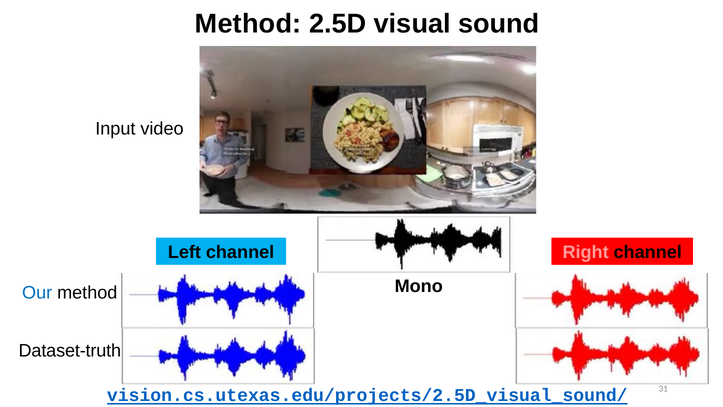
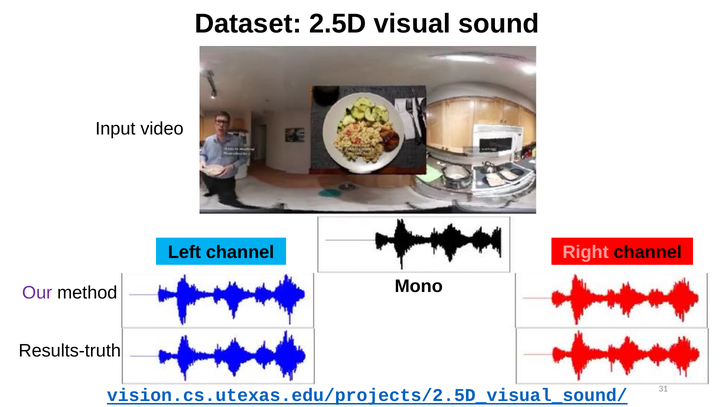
Method at (248, 24): Method -> Dataset
Our colour: blue -> purple
Dataset-truth: Dataset-truth -> Results-truth
